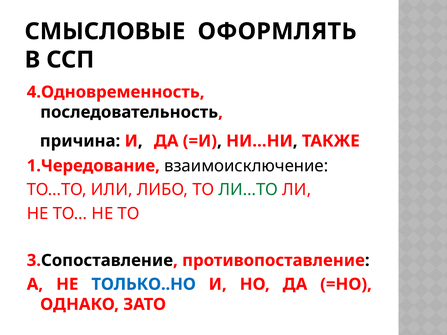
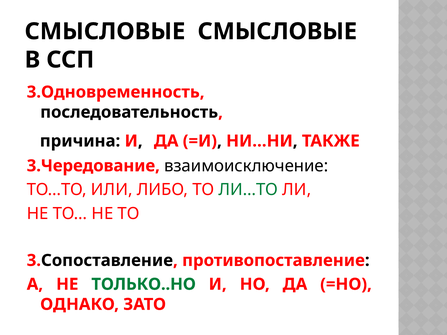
СМЫСЛОВЫЕ ОФОРМЛЯТЬ: ОФОРМЛЯТЬ -> СМЫСЛОВЫЕ
4.Одновременность: 4.Одновременность -> 3.Одновременность
1.Чередование: 1.Чередование -> 3.Чередование
ТОЛЬКО..НО colour: blue -> green
